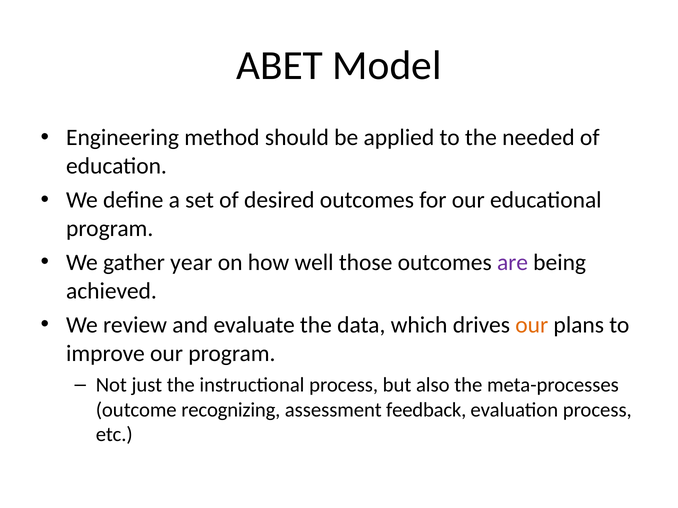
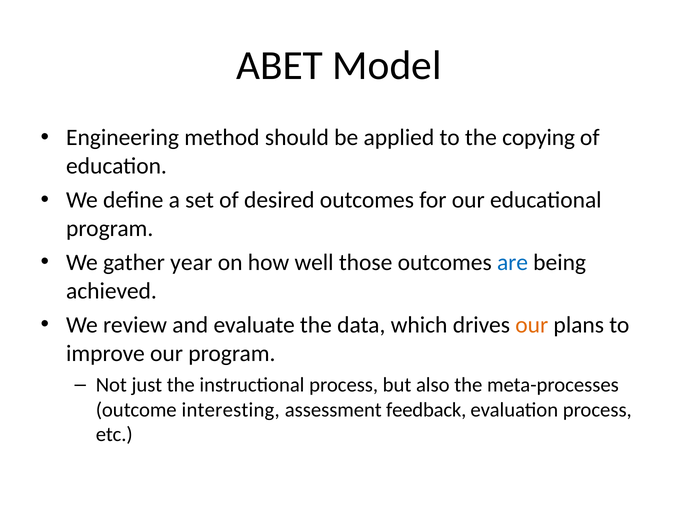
needed: needed -> copying
are colour: purple -> blue
recognizing: recognizing -> interesting
